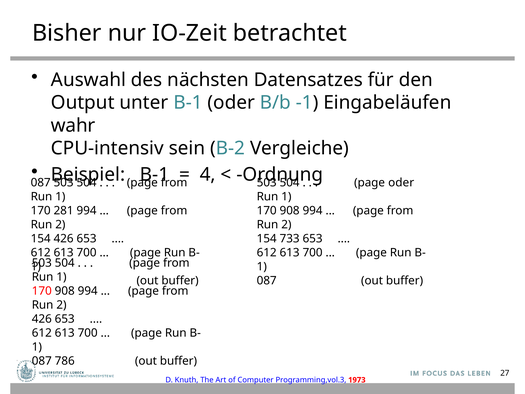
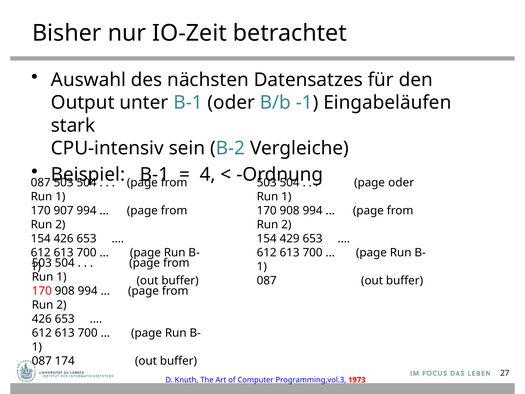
wahr: wahr -> stark
281: 281 -> 907
733: 733 -> 429
786: 786 -> 174
